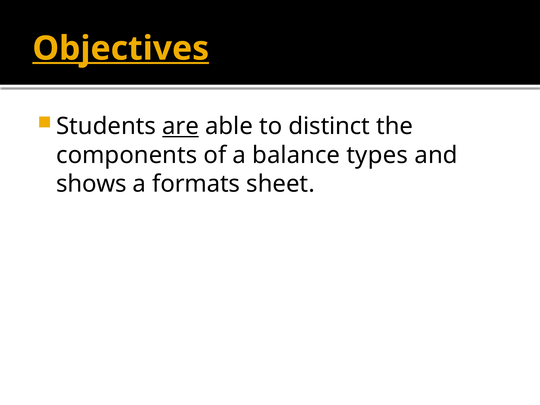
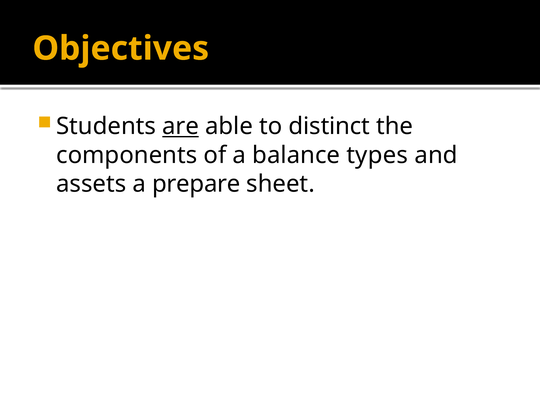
Objectives underline: present -> none
shows: shows -> assets
formats: formats -> prepare
